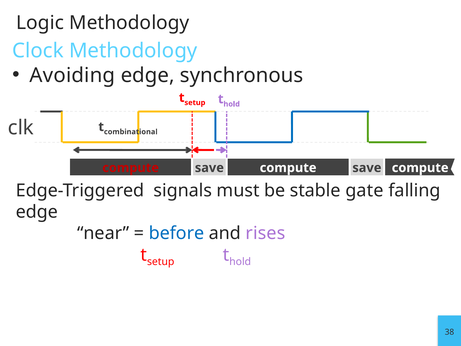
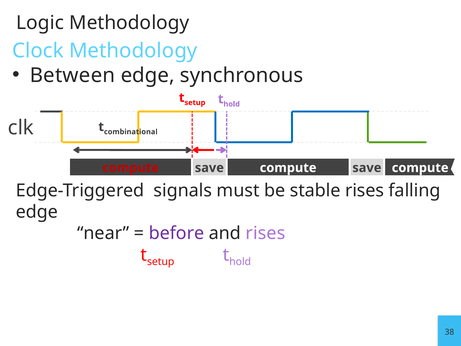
Avoiding: Avoiding -> Between
stable gate: gate -> rises
before colour: blue -> purple
